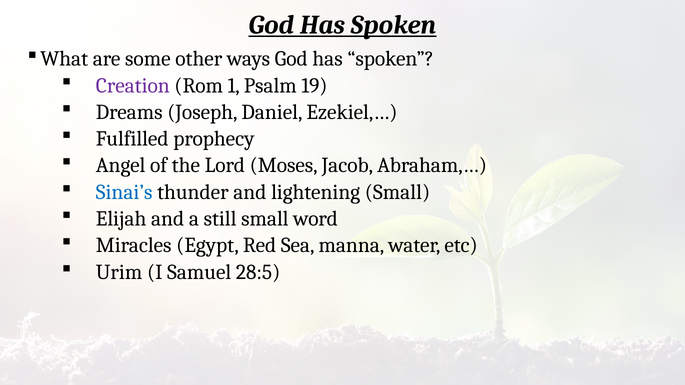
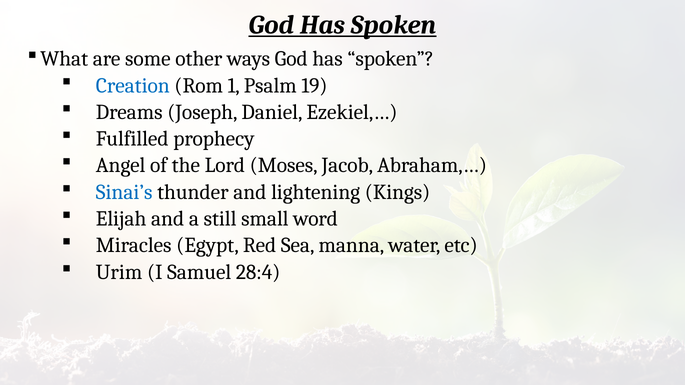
Creation colour: purple -> blue
lightening Small: Small -> Kings
28:5: 28:5 -> 28:4
